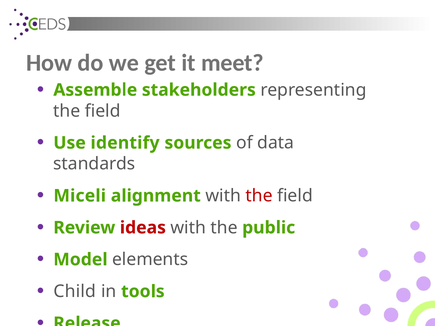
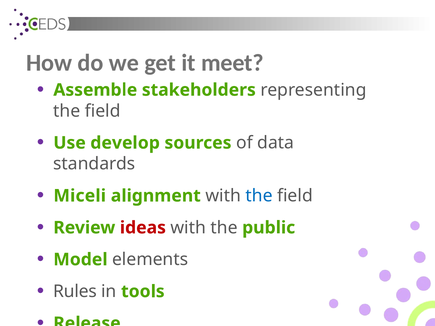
identify: identify -> develop
the at (259, 196) colour: red -> blue
Child: Child -> Rules
